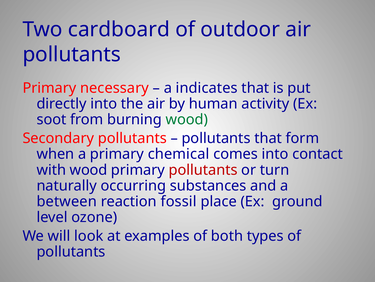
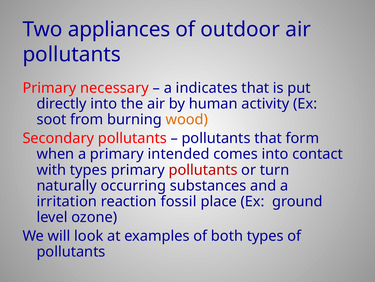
cardboard: cardboard -> appliances
wood at (187, 119) colour: green -> orange
chemical: chemical -> intended
with wood: wood -> types
between: between -> irritation
